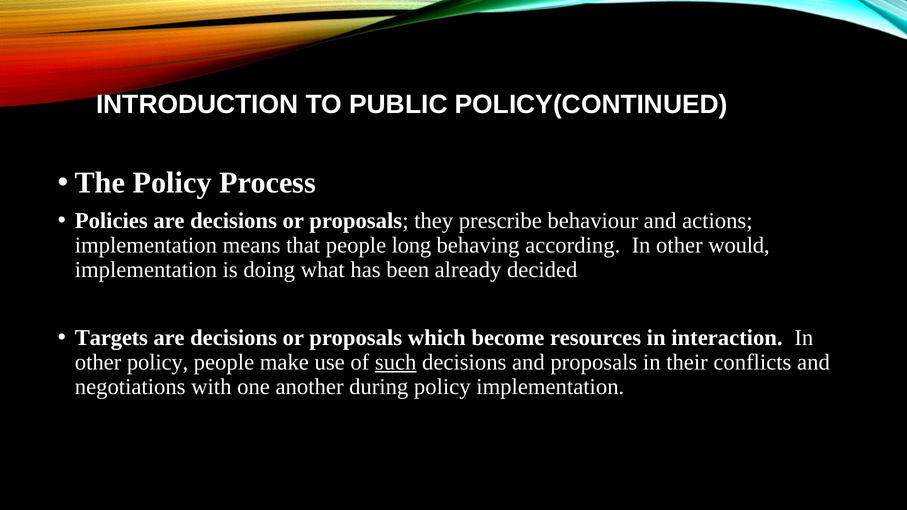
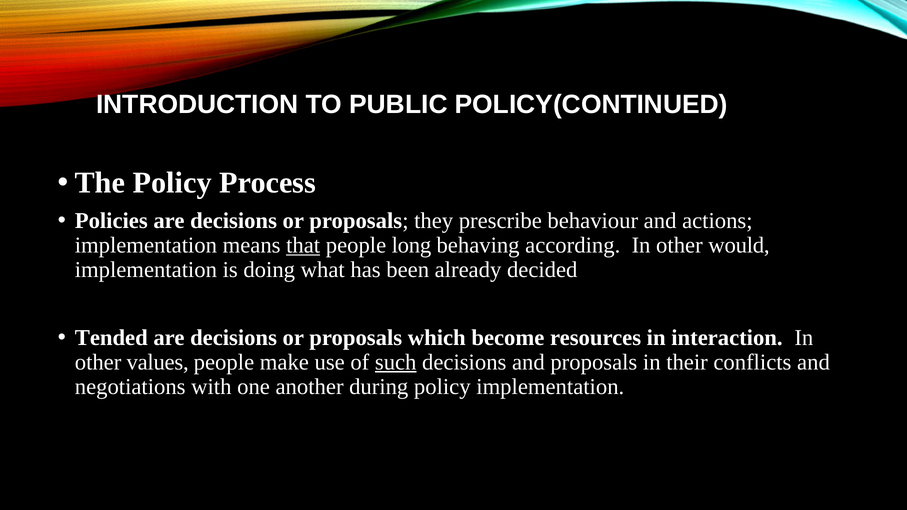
that underline: none -> present
Targets: Targets -> Tended
other policy: policy -> values
